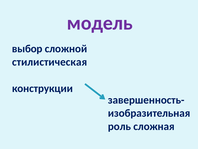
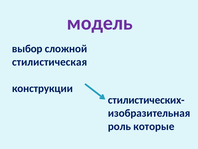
завершенность-: завершенность- -> стилистических-
сложная: сложная -> которые
